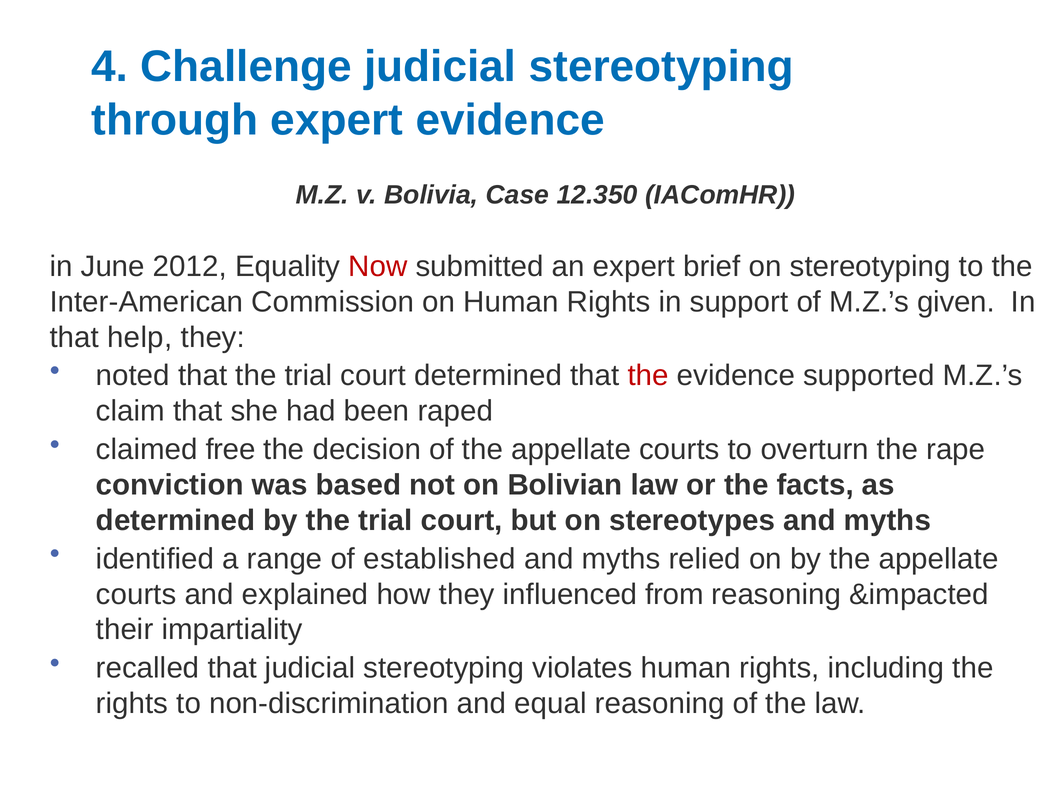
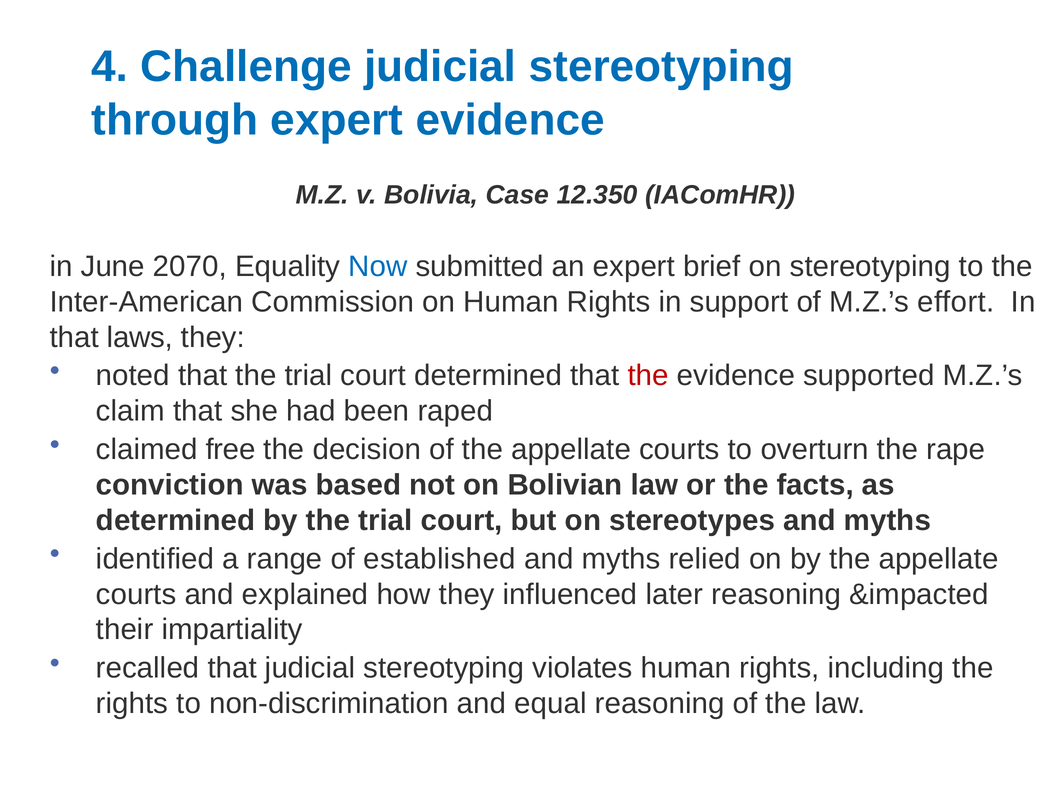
2012: 2012 -> 2070
Now colour: red -> blue
given: given -> effort
help: help -> laws
from: from -> later
